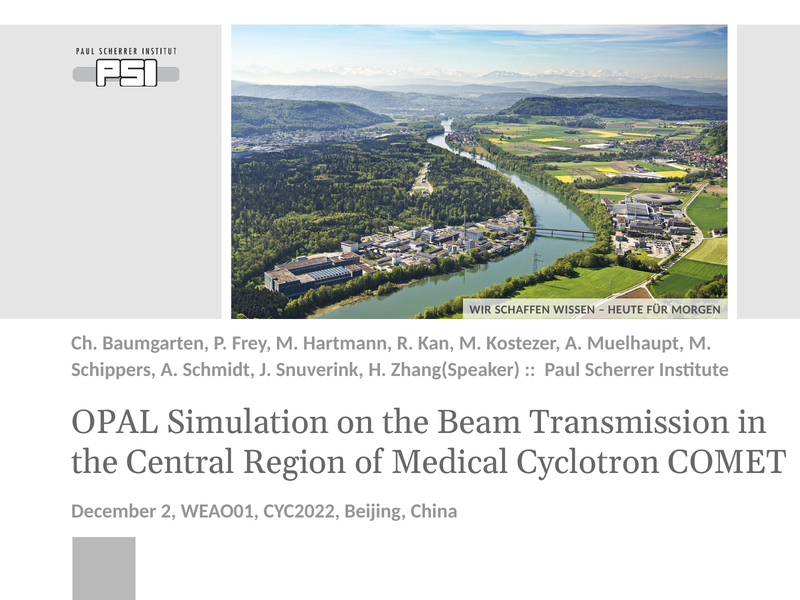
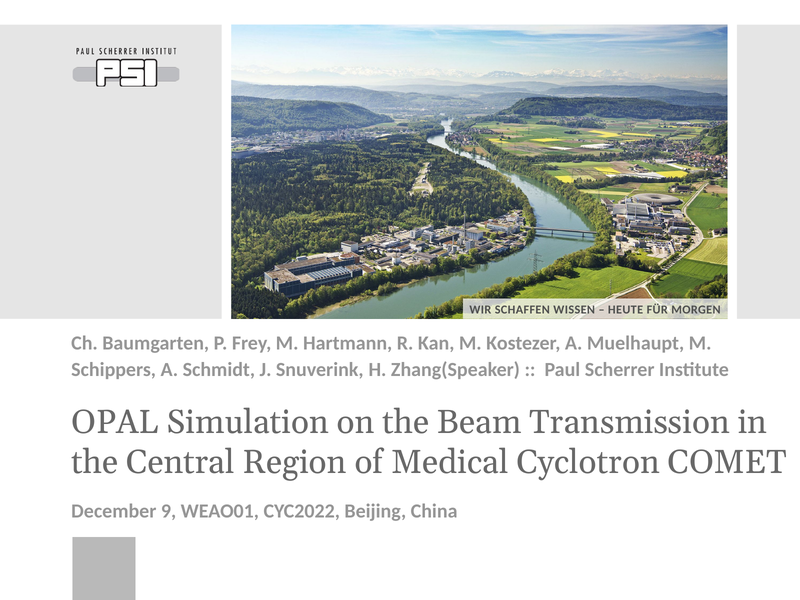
2: 2 -> 9
